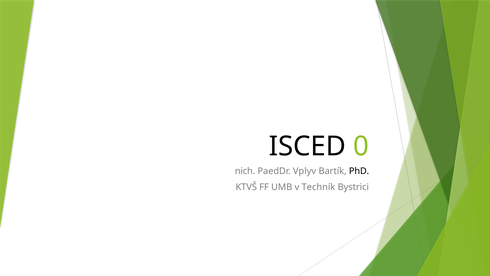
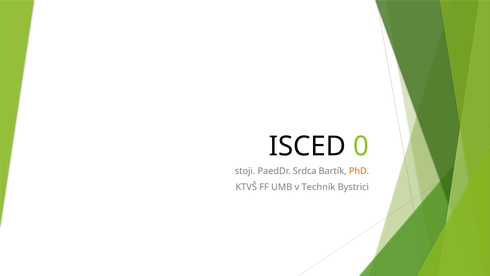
nich: nich -> stoji
Vplyv: Vplyv -> Srdca
PhD colour: black -> orange
